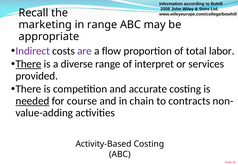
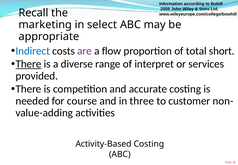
in range: range -> select
Indirect colour: purple -> blue
labor: labor -> short
needed underline: present -> none
chain: chain -> three
contracts: contracts -> customer
